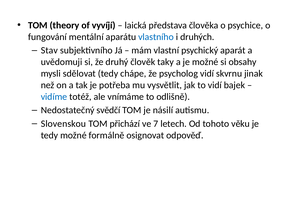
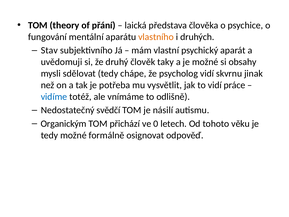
vyvíjí: vyvíjí -> přání
vlastního colour: blue -> orange
bajek: bajek -> práce
Slovenskou: Slovenskou -> Organickým
7: 7 -> 0
